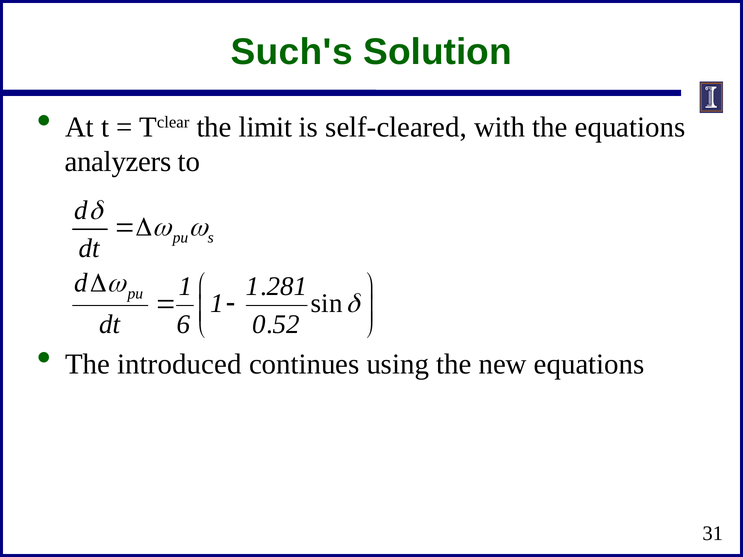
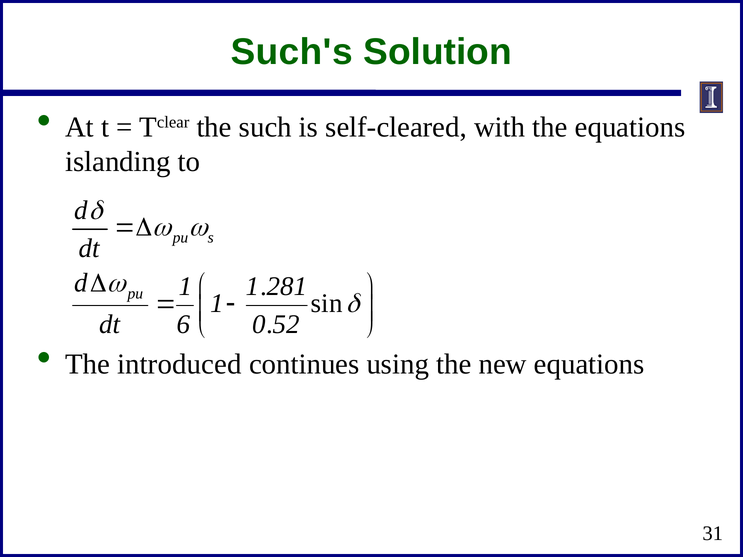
limit: limit -> such
analyzers: analyzers -> islanding
